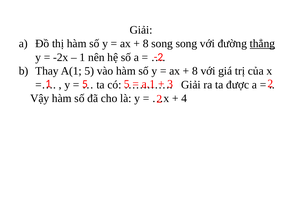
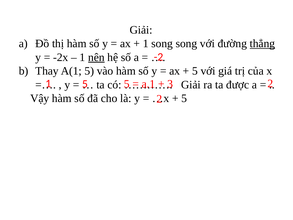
8 at (146, 44): 8 -> 1
nên underline: none -> present
8 at (195, 71): 8 -> 5
4 at (184, 98): 4 -> 5
